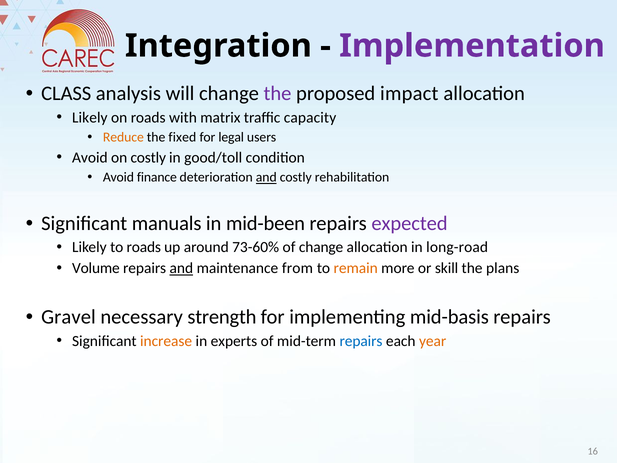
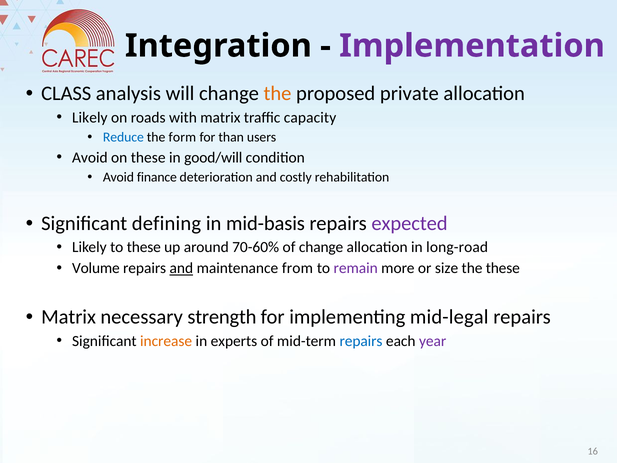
the at (277, 94) colour: purple -> orange
impact: impact -> private
Reduce colour: orange -> blue
fixed: fixed -> form
legal: legal -> than
on costly: costly -> these
good/toll: good/toll -> good/will
and at (266, 177) underline: present -> none
manuals: manuals -> defining
mid-been: mid-been -> mid-basis
to roads: roads -> these
73-60%: 73-60% -> 70-60%
remain colour: orange -> purple
skill: skill -> size
the plans: plans -> these
Gravel at (68, 317): Gravel -> Matrix
mid-basis: mid-basis -> mid-legal
year colour: orange -> purple
